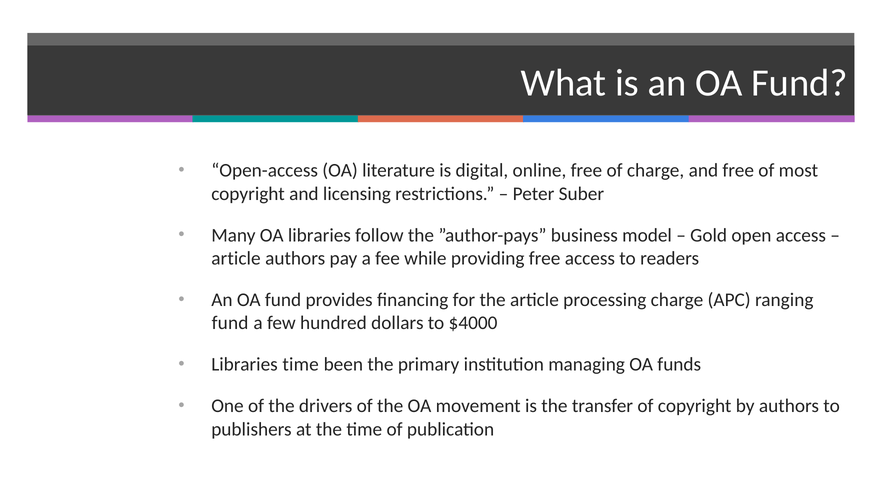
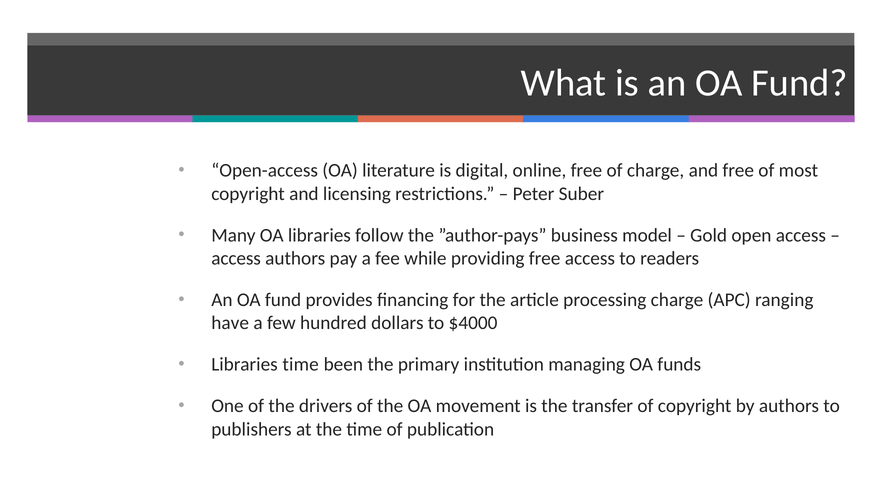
article at (236, 258): article -> access
fund at (230, 323): fund -> have
